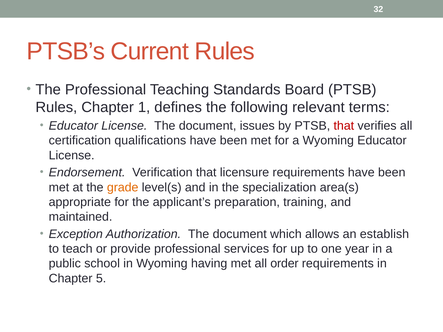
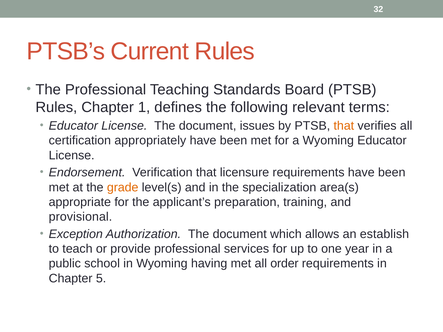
that at (344, 126) colour: red -> orange
qualifications: qualifications -> appropriately
maintained: maintained -> provisional
